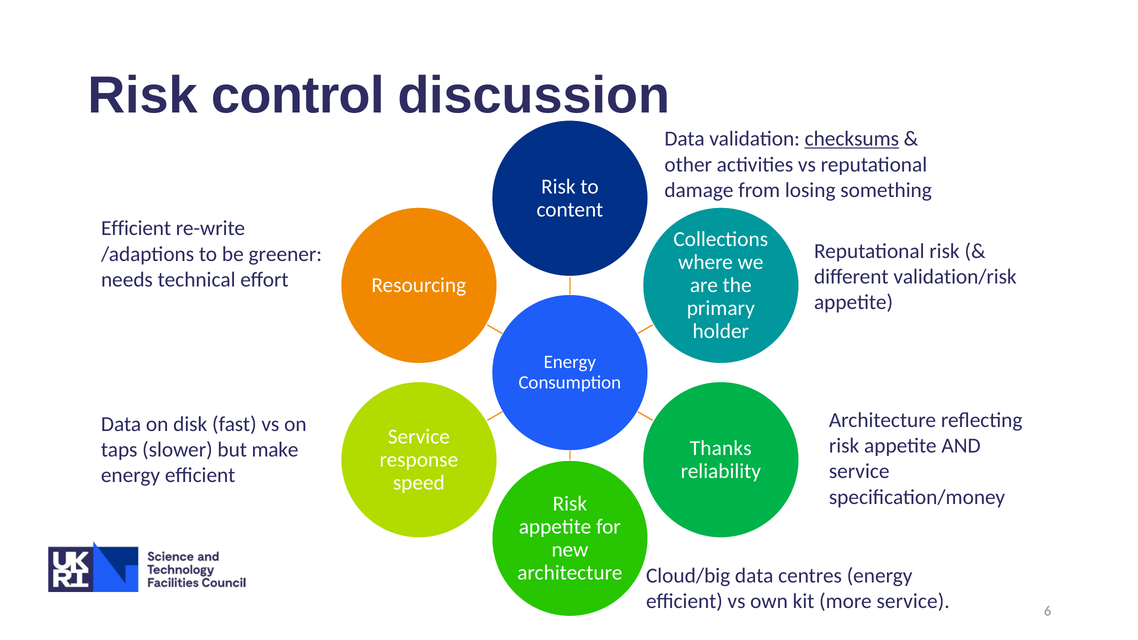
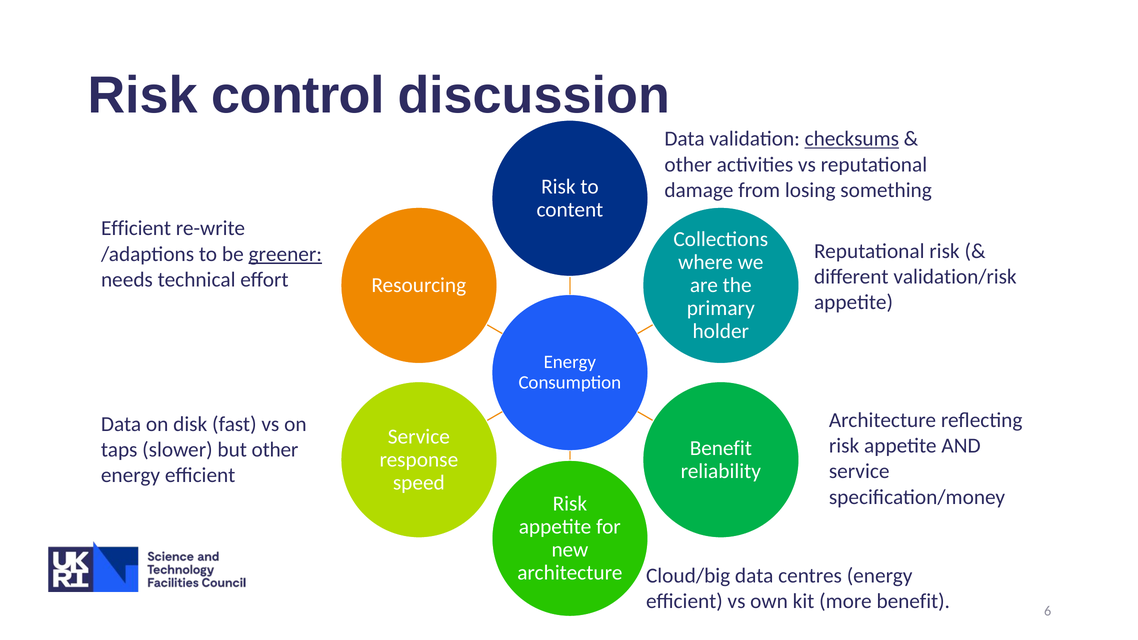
greener underline: none -> present
Thanks at (721, 448): Thanks -> Benefit
but make: make -> other
more service: service -> benefit
